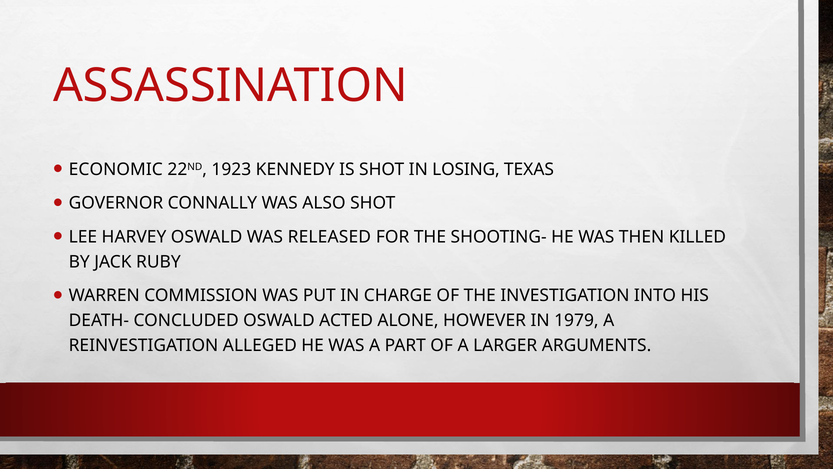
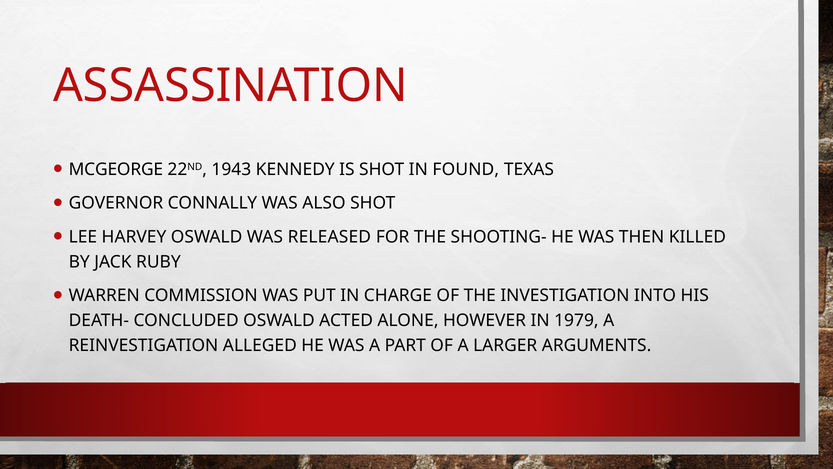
ECONOMIC: ECONOMIC -> MCGEORGE
1923: 1923 -> 1943
LOSING: LOSING -> FOUND
